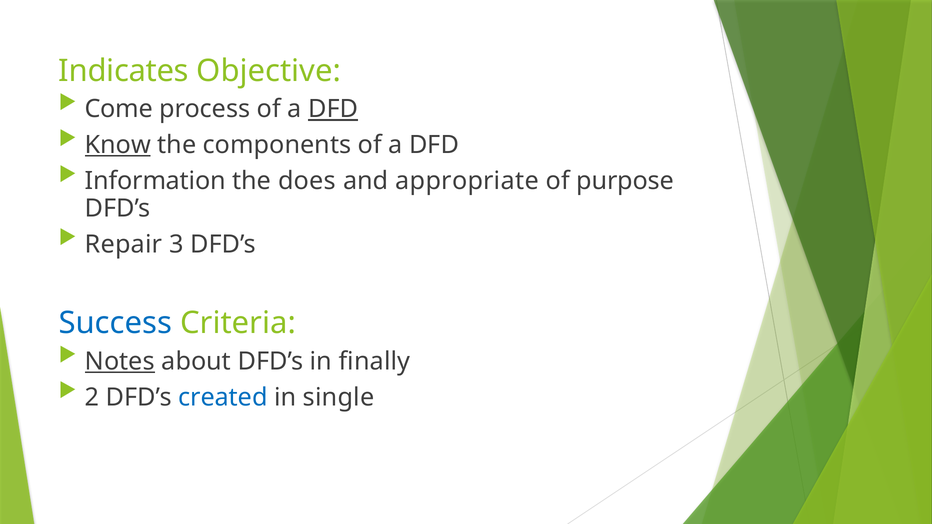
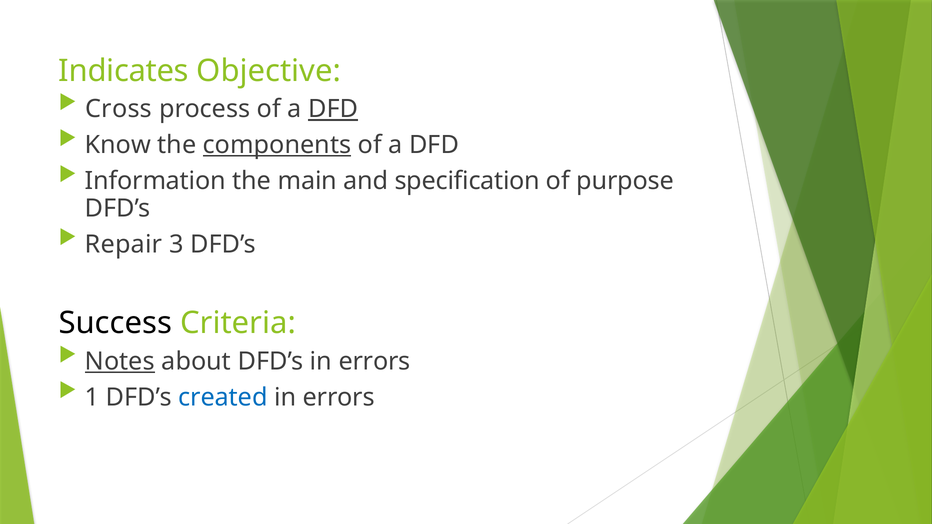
Come: Come -> Cross
Know underline: present -> none
components underline: none -> present
does: does -> main
appropriate: appropriate -> specification
Success colour: blue -> black
DFD’s in finally: finally -> errors
2: 2 -> 1
single at (339, 398): single -> errors
